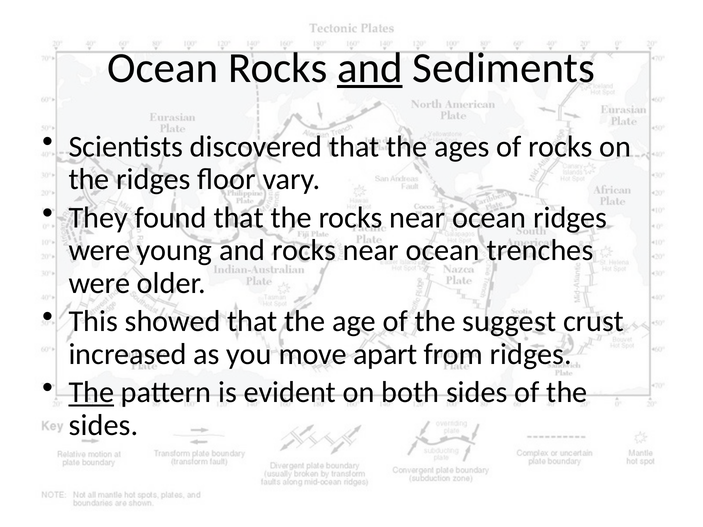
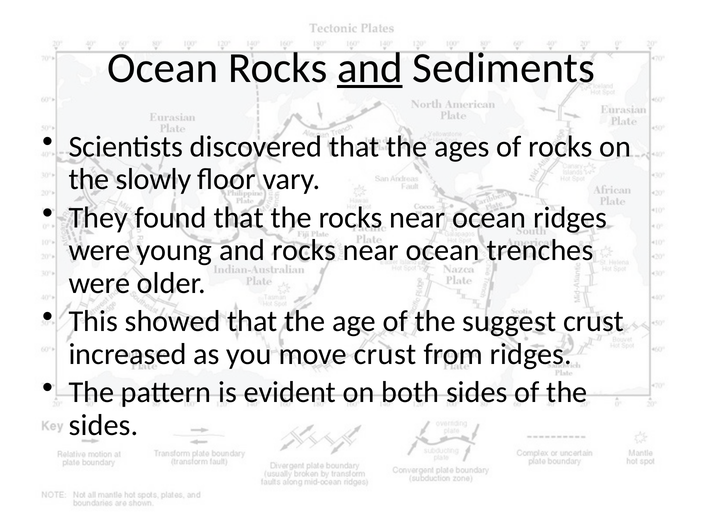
the ridges: ridges -> slowly
move apart: apart -> crust
The at (91, 393) underline: present -> none
